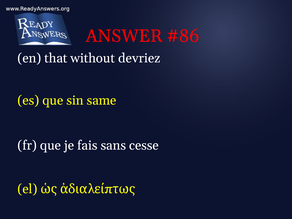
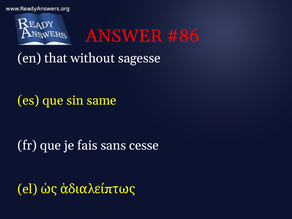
devriez: devriez -> sagesse
